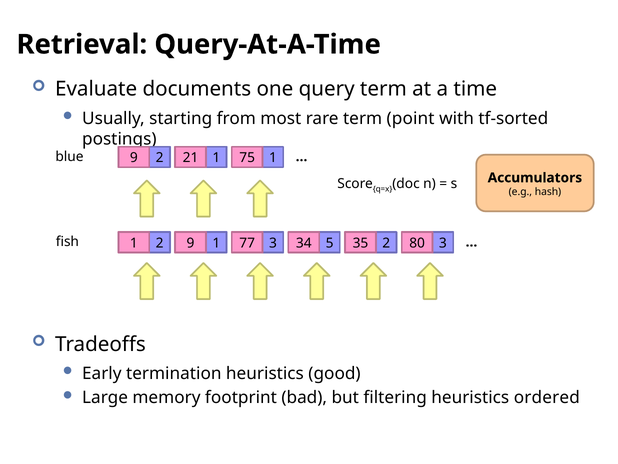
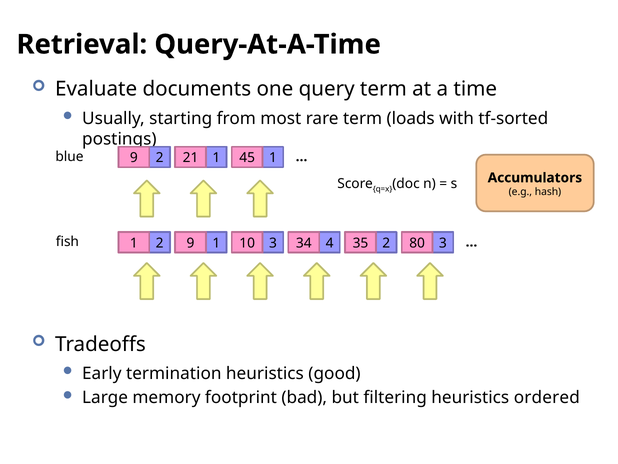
point: point -> loads
75: 75 -> 45
5: 5 -> 4
77: 77 -> 10
